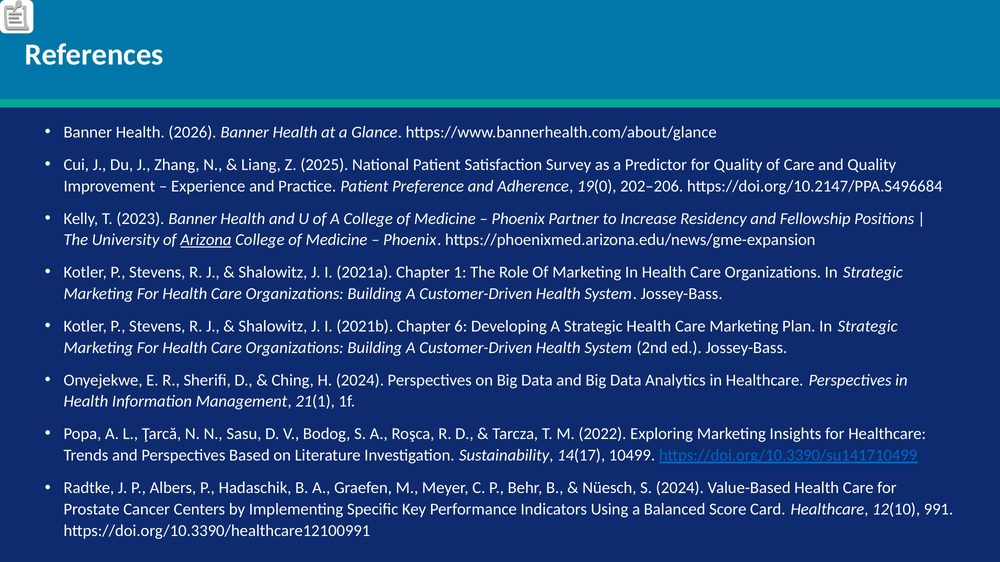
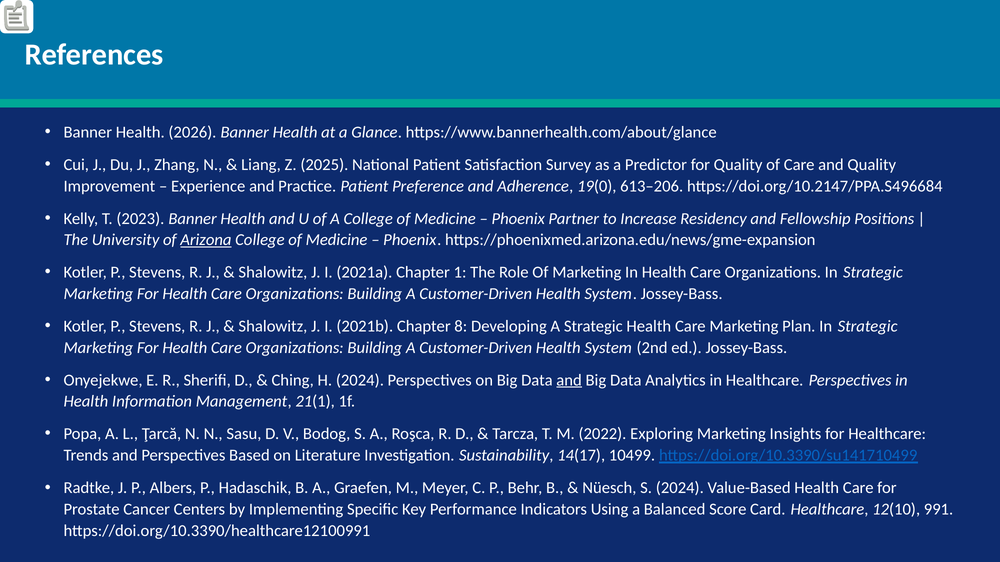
202–206: 202–206 -> 613–206
6: 6 -> 8
and at (569, 380) underline: none -> present
